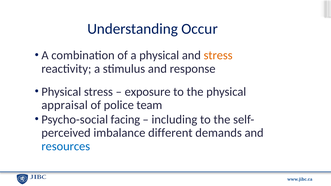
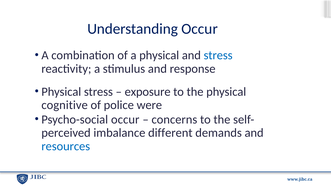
stress at (218, 55) colour: orange -> blue
appraisal: appraisal -> cognitive
team: team -> were
Psycho-social facing: facing -> occur
including: including -> concerns
